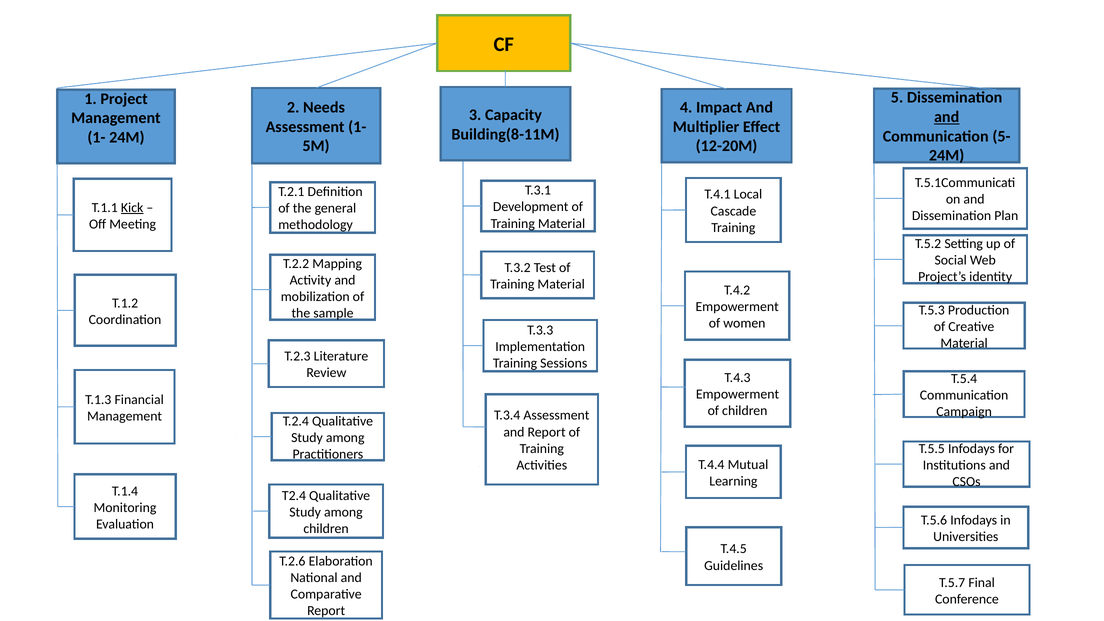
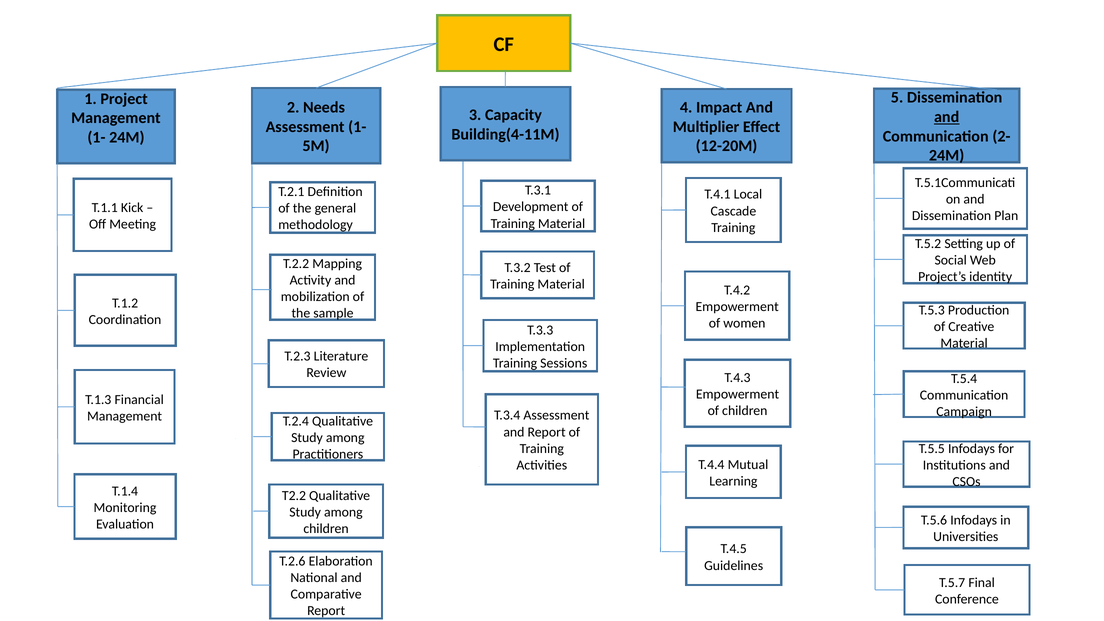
Building(8-11M: Building(8-11M -> Building(4-11M
5-: 5- -> 2-
Kick underline: present -> none
T2.4: T2.4 -> T2.2
